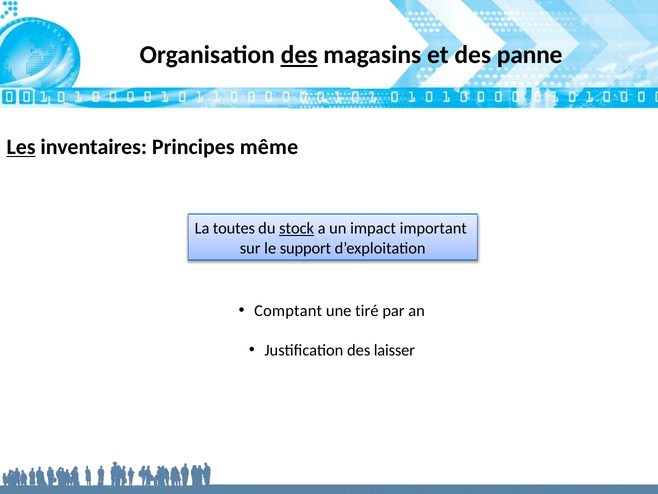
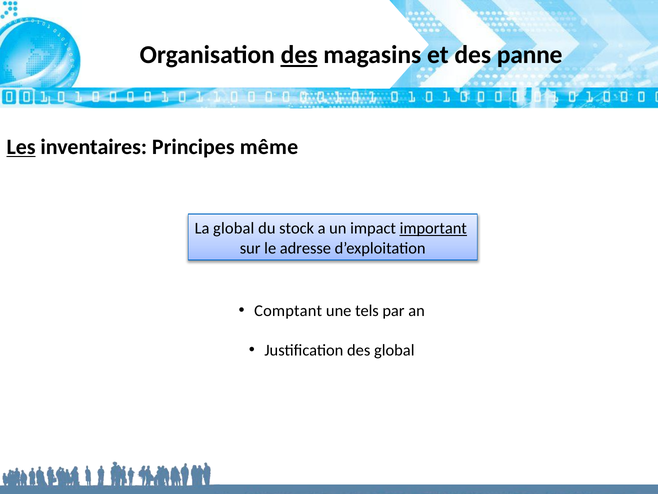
La toutes: toutes -> global
stock underline: present -> none
important underline: none -> present
support: support -> adresse
tiré: tiré -> tels
des laisser: laisser -> global
